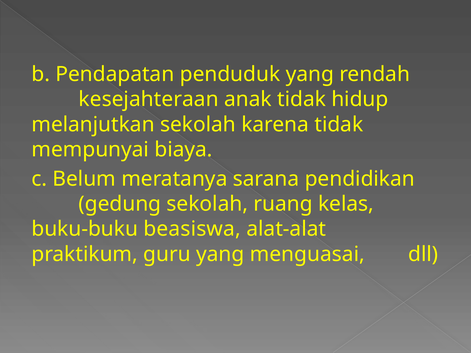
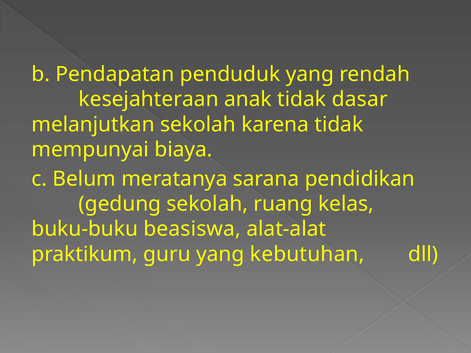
hidup: hidup -> dasar
menguasai: menguasai -> kebutuhan
